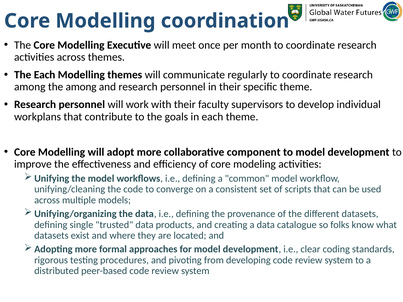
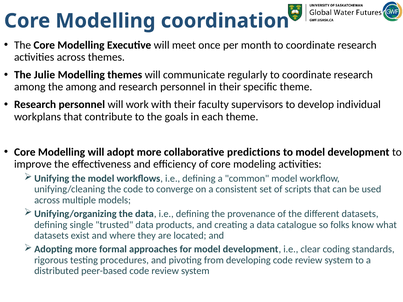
The Each: Each -> Julie
component: component -> predictions
